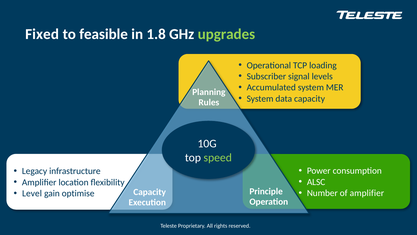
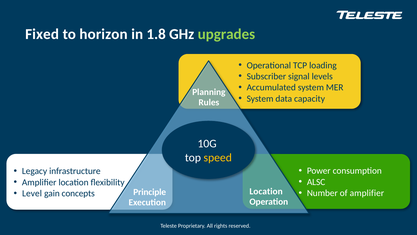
feasible: feasible -> horizon
speed colour: light green -> yellow
Principle at (266, 191): Principle -> Location
Capacity at (150, 192): Capacity -> Principle
optimise: optimise -> concepts
